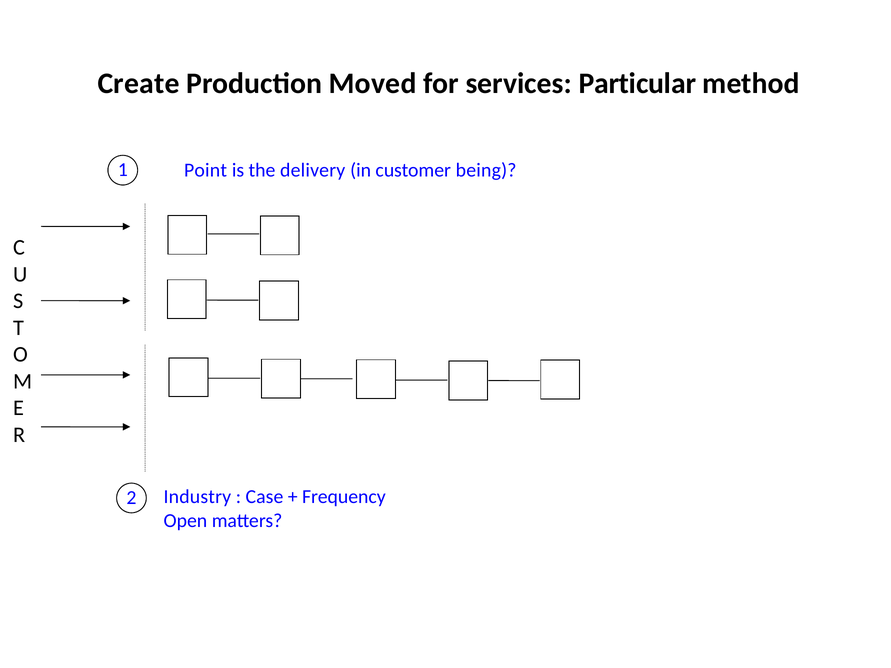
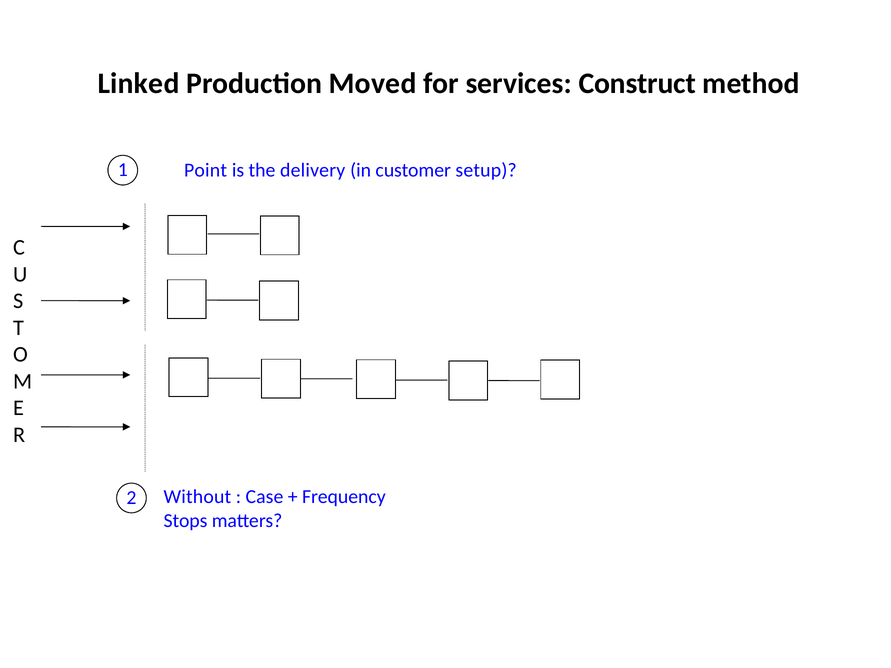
Create: Create -> Linked
Particular: Particular -> Construct
being: being -> setup
Industry: Industry -> Without
Open: Open -> Stops
